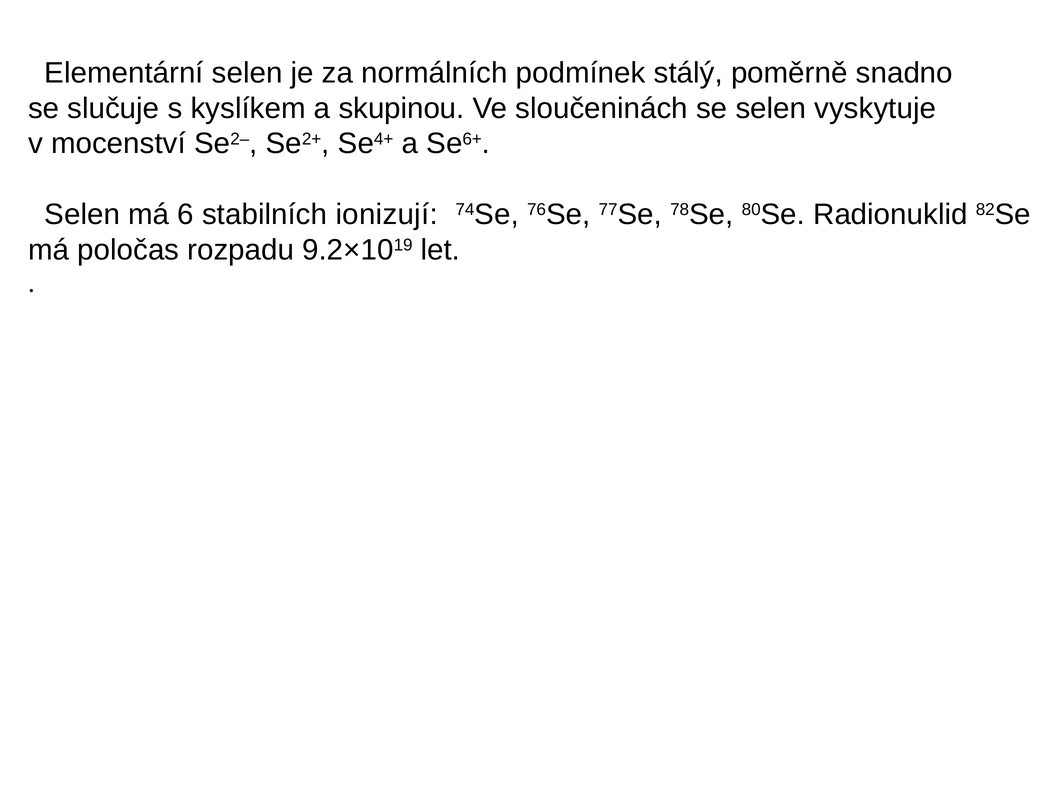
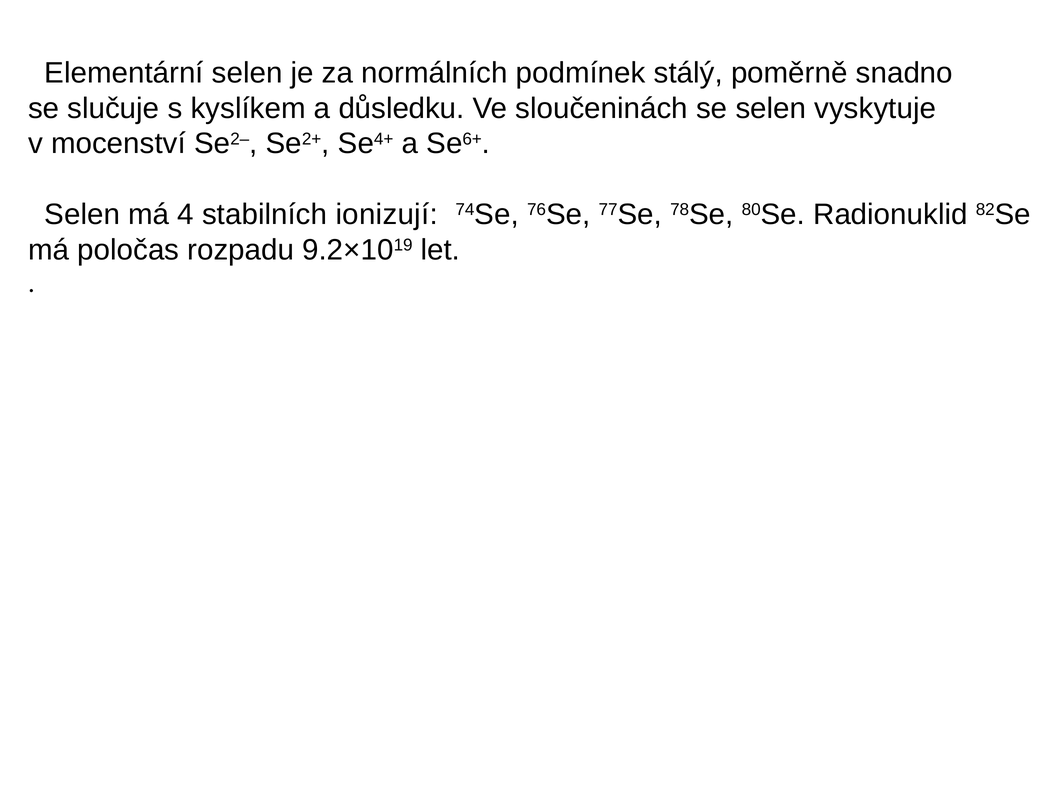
skupinou: skupinou -> důsledku
6: 6 -> 4
